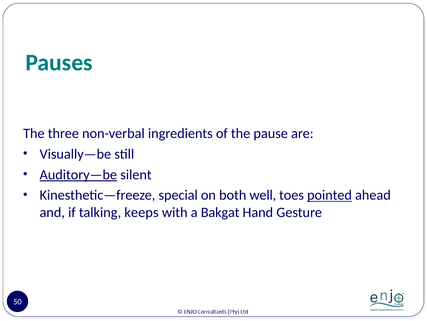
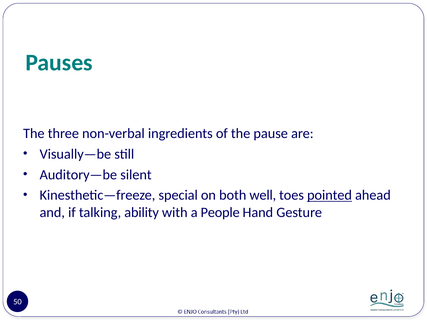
Auditory—be underline: present -> none
keeps: keeps -> ability
Bakgat: Bakgat -> People
